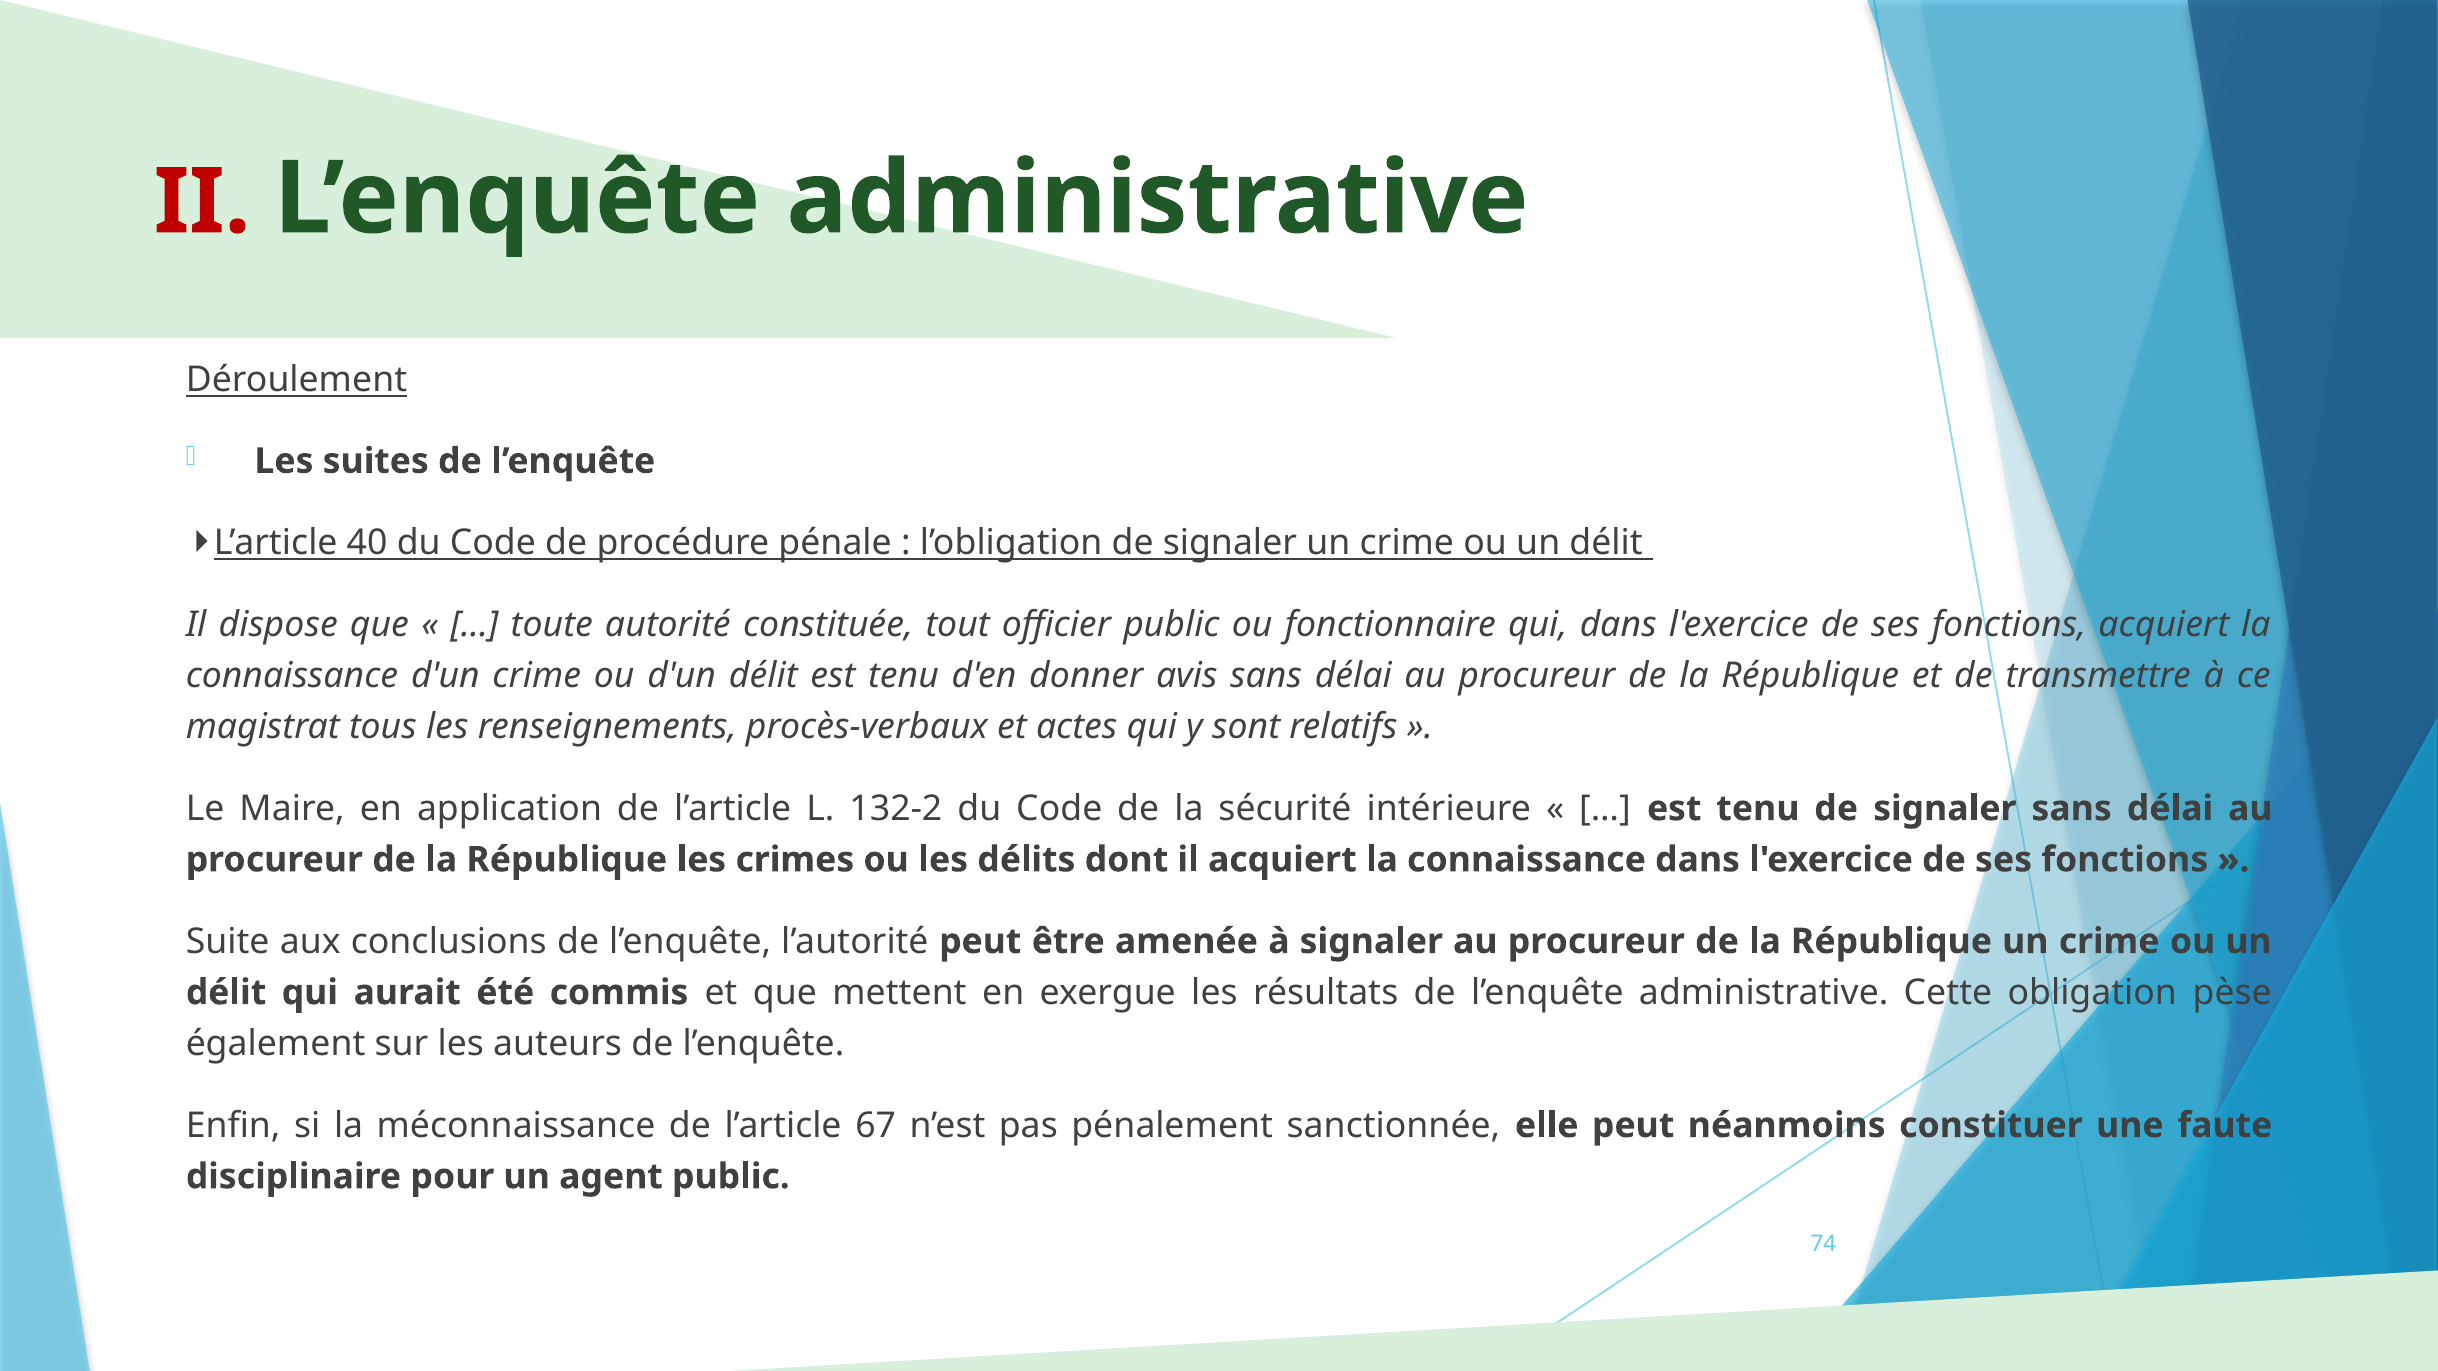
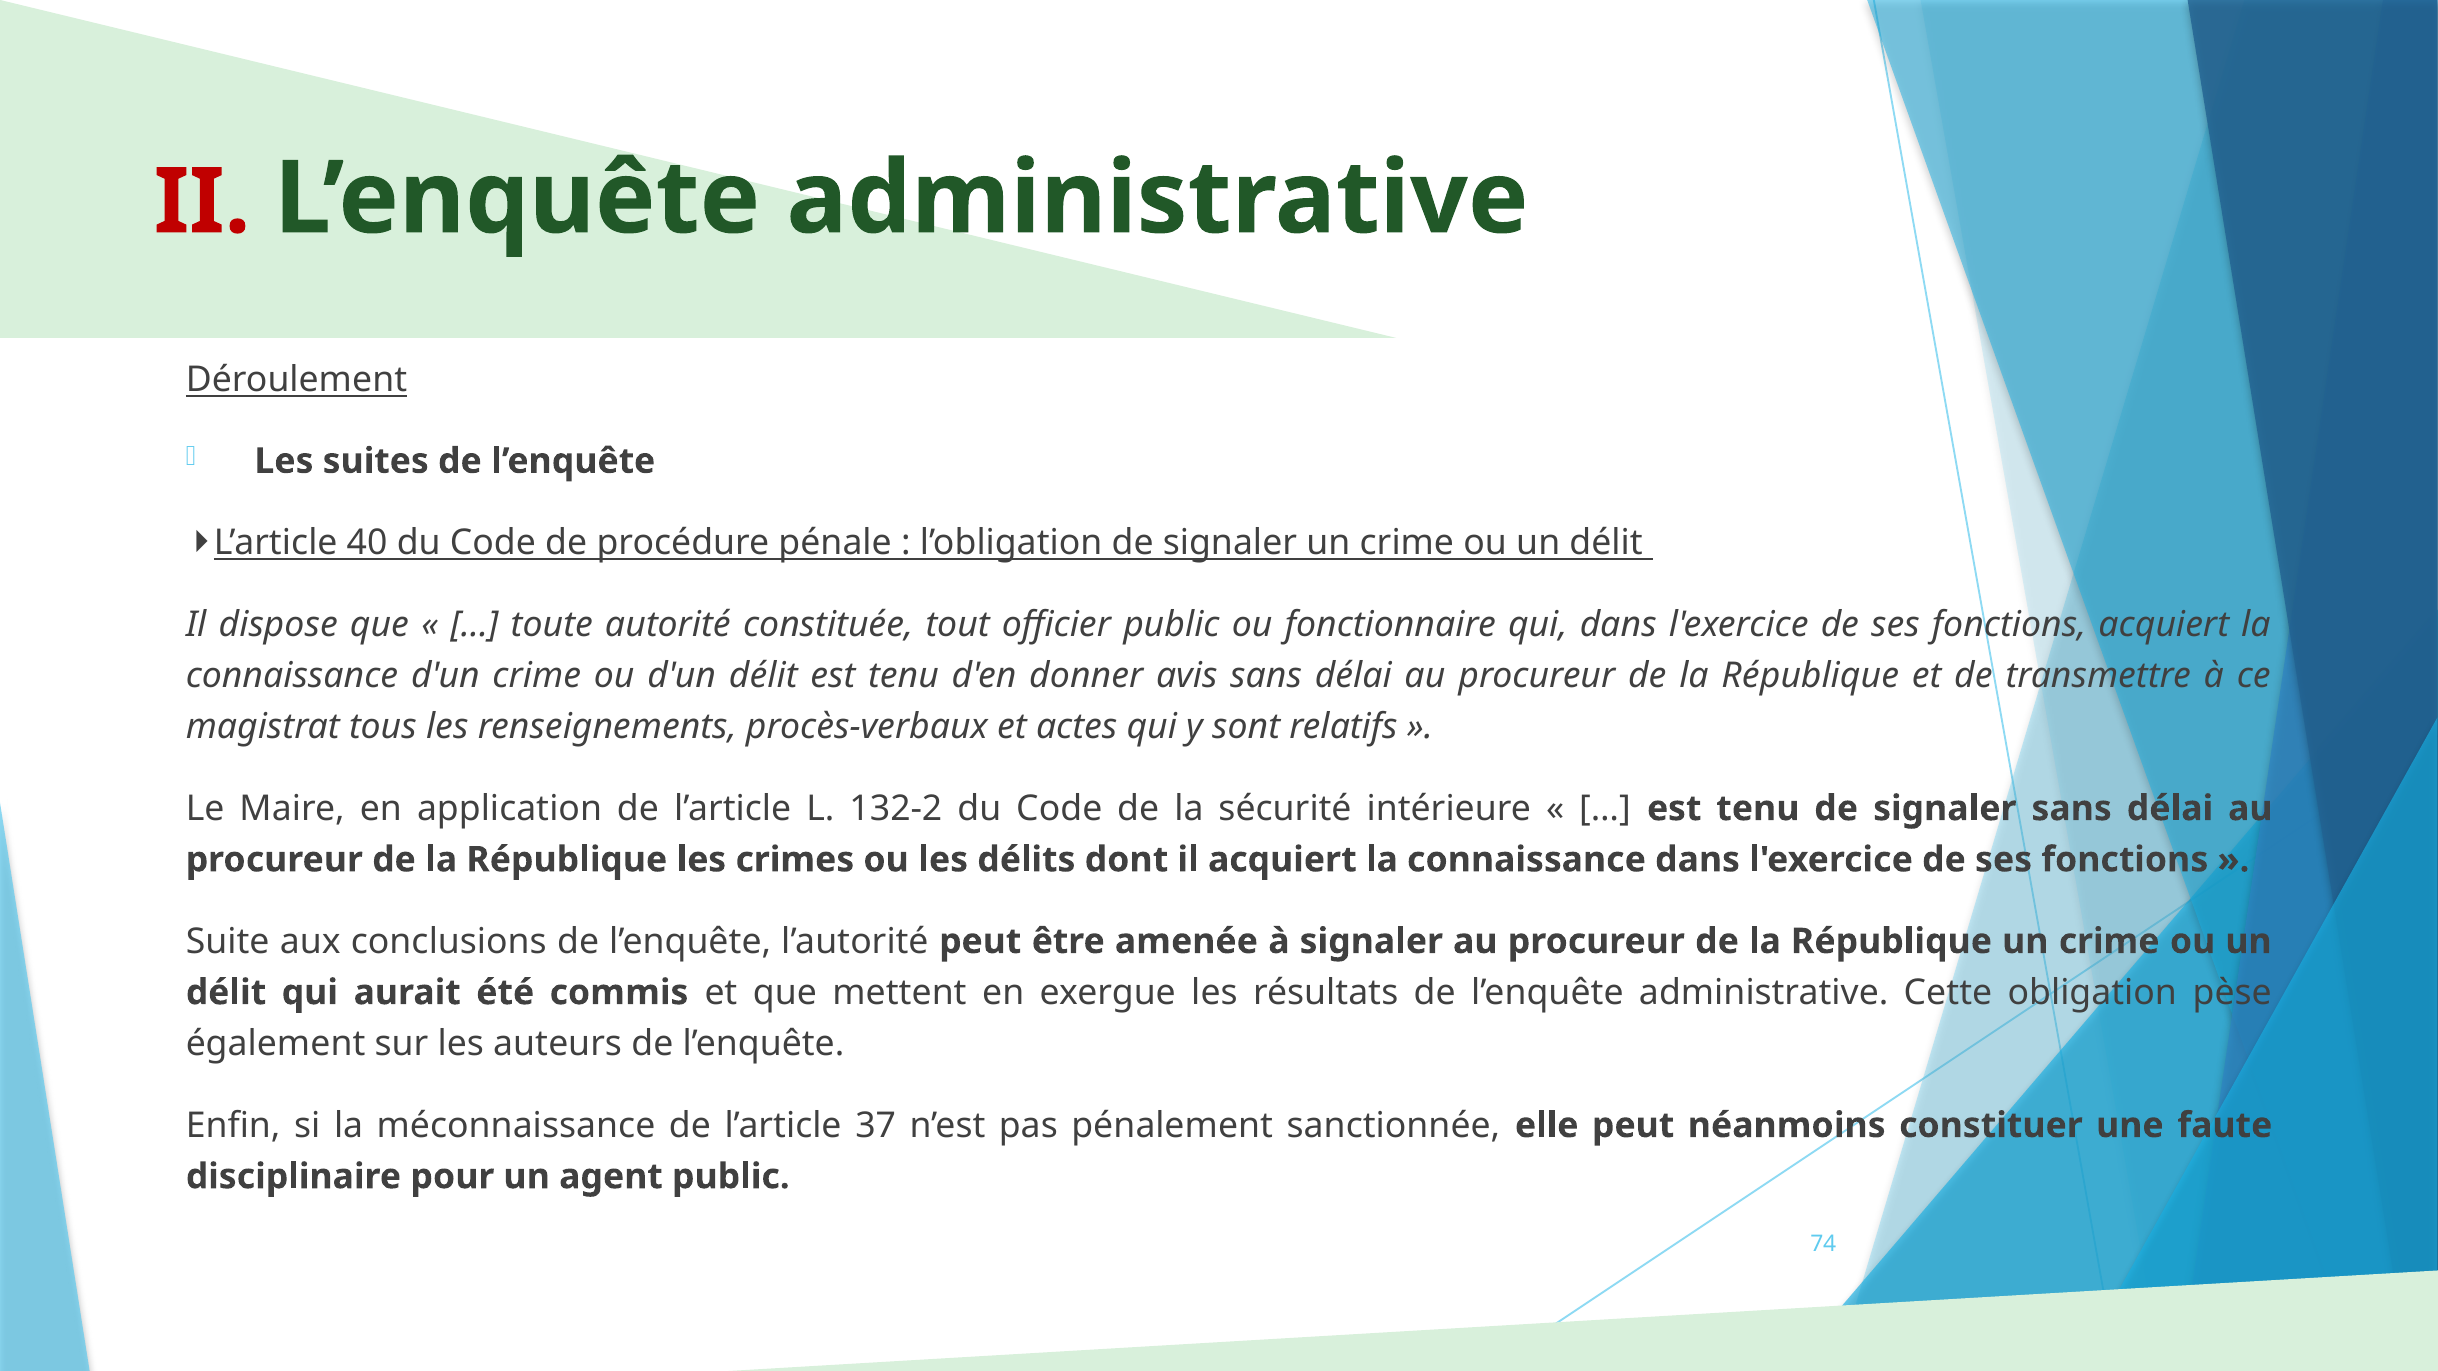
67: 67 -> 37
